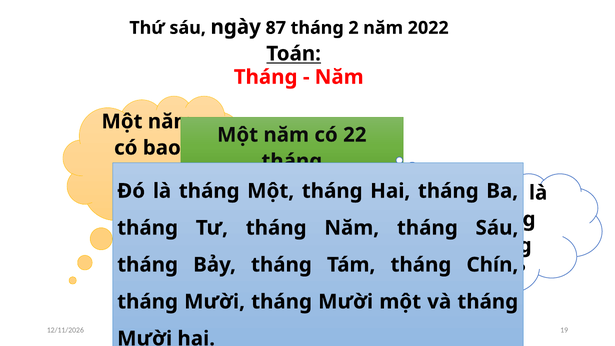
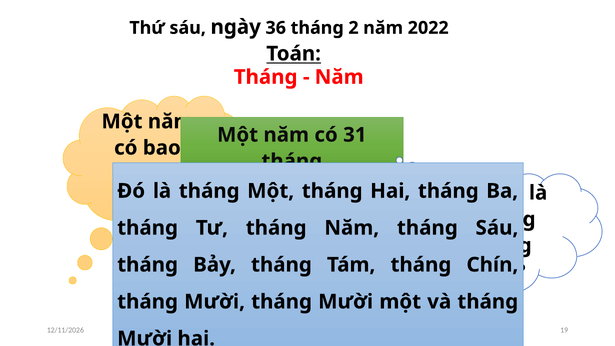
87: 87 -> 36
22: 22 -> 31
